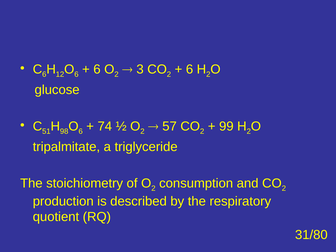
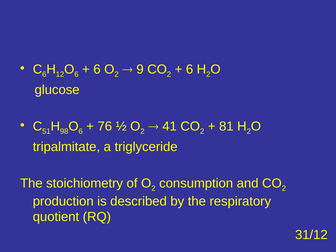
3: 3 -> 9
74: 74 -> 76
57: 57 -> 41
99: 99 -> 81
31/80: 31/80 -> 31/12
